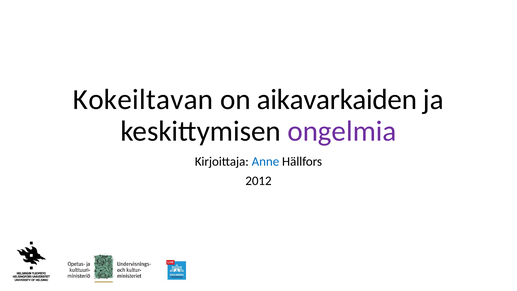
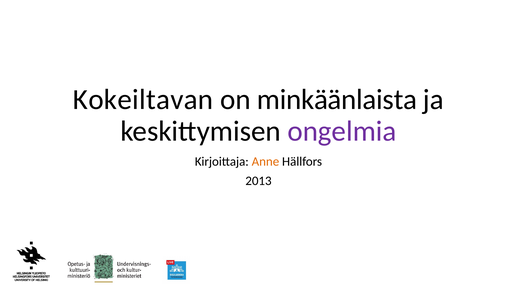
aikavarkaiden: aikavarkaiden -> minkäänlaista
Anne colour: blue -> orange
2012: 2012 -> 2013
